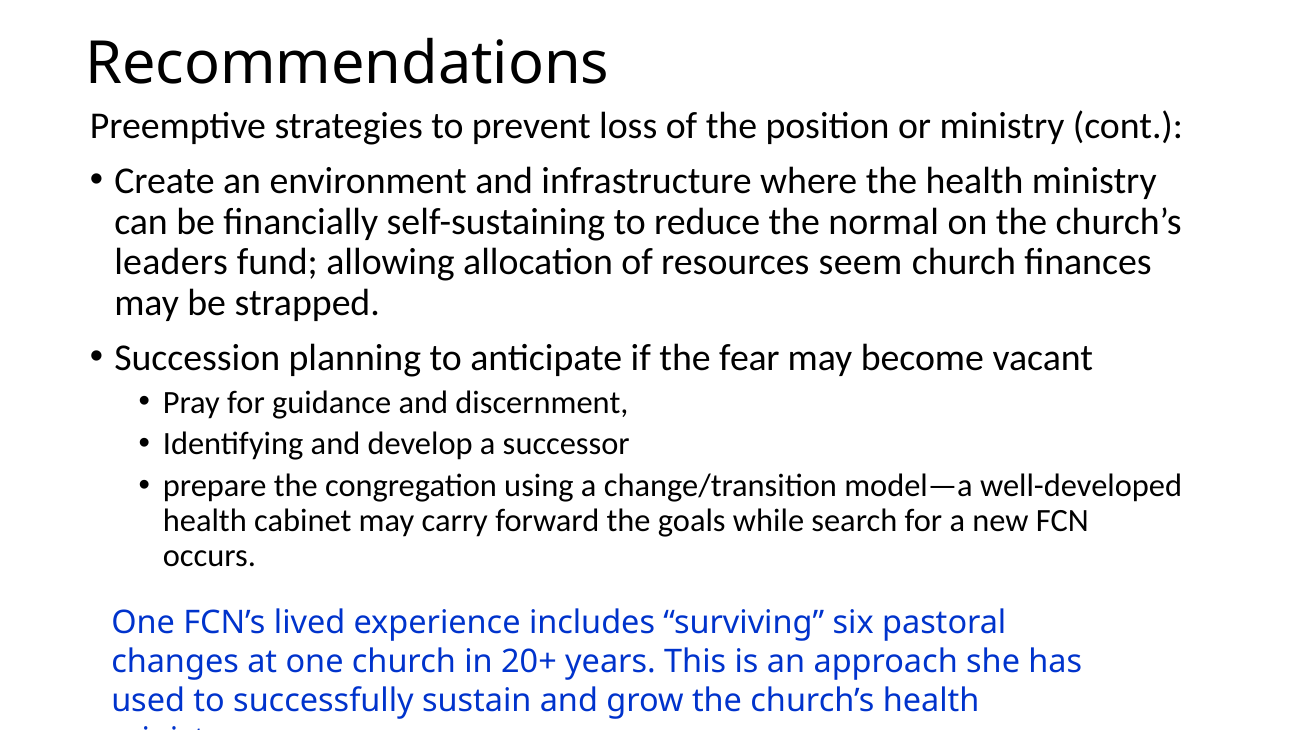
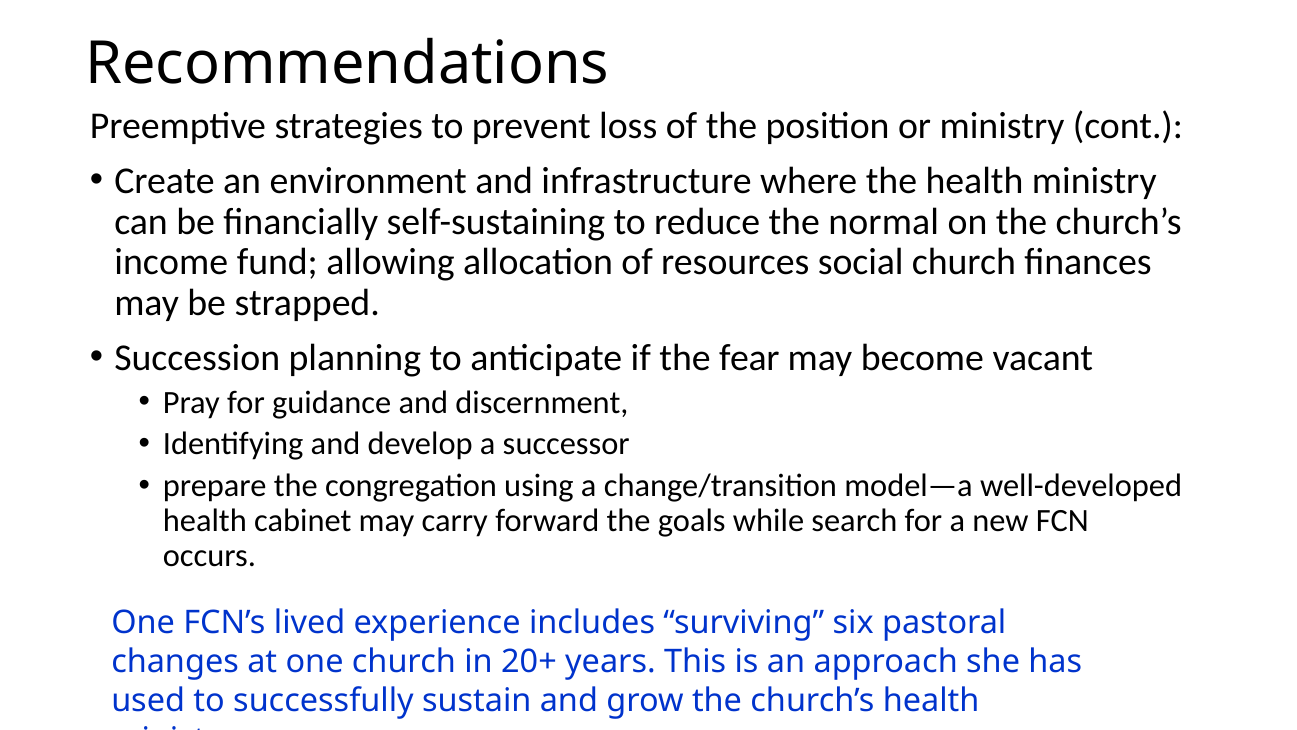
leaders: leaders -> income
seem: seem -> social
